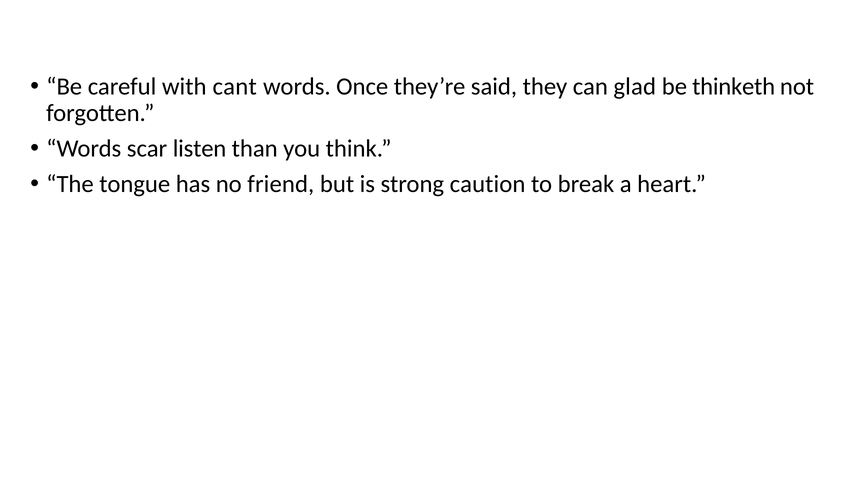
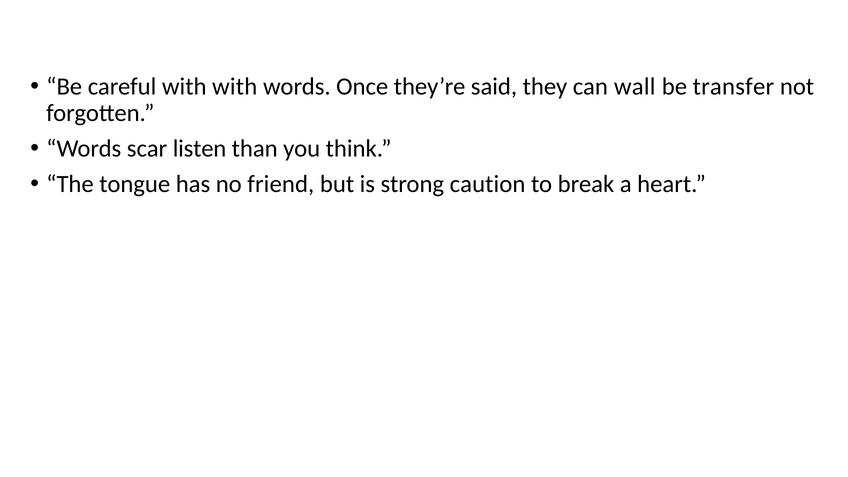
with cant: cant -> with
glad: glad -> wall
thinketh: thinketh -> transfer
